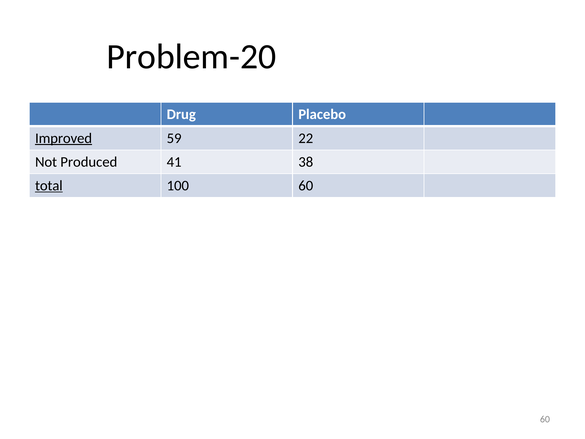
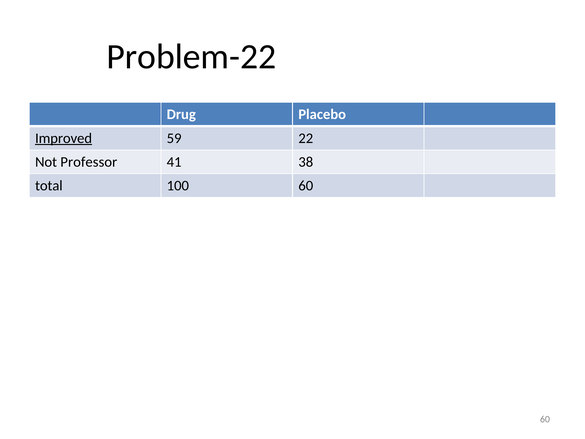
Problem-20: Problem-20 -> Problem-22
Produced: Produced -> Professor
total underline: present -> none
